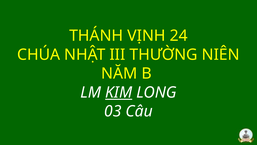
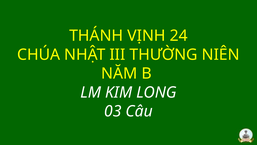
KIM underline: present -> none
